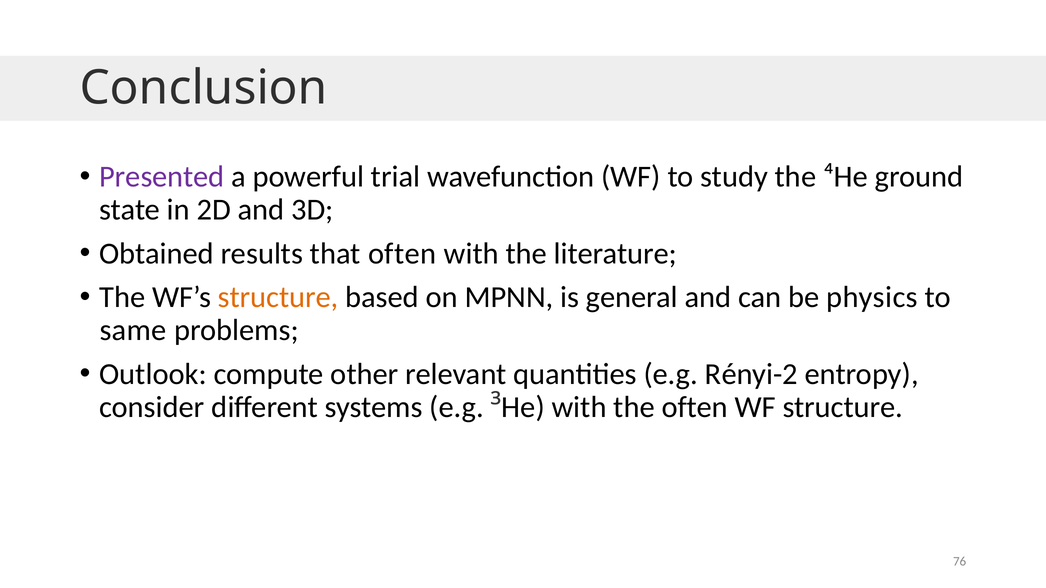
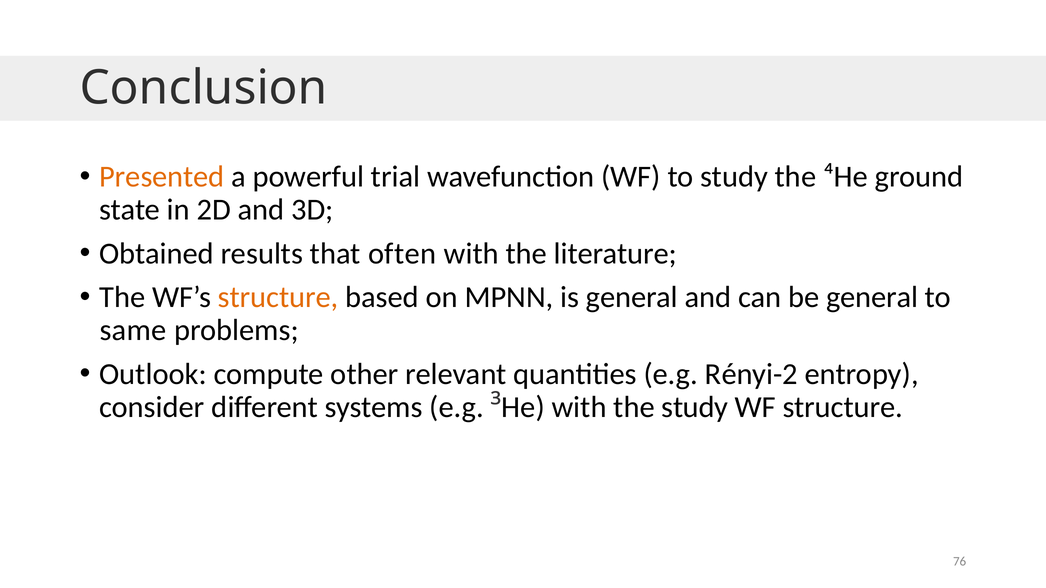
Presented colour: purple -> orange
be physics: physics -> general
the often: often -> study
